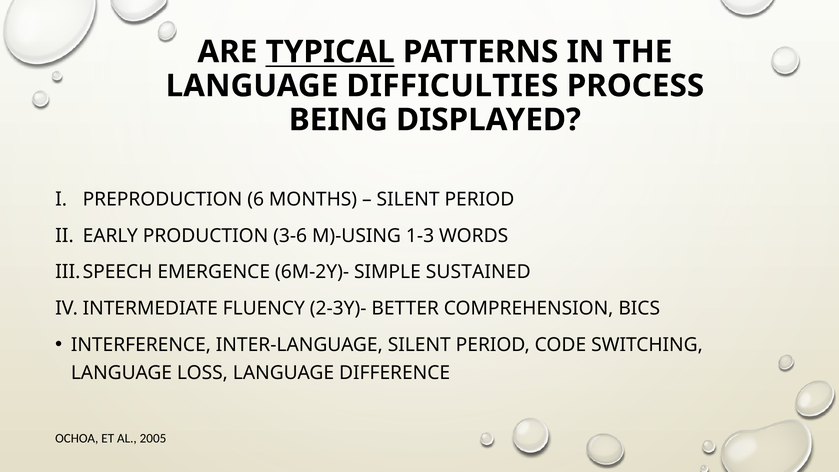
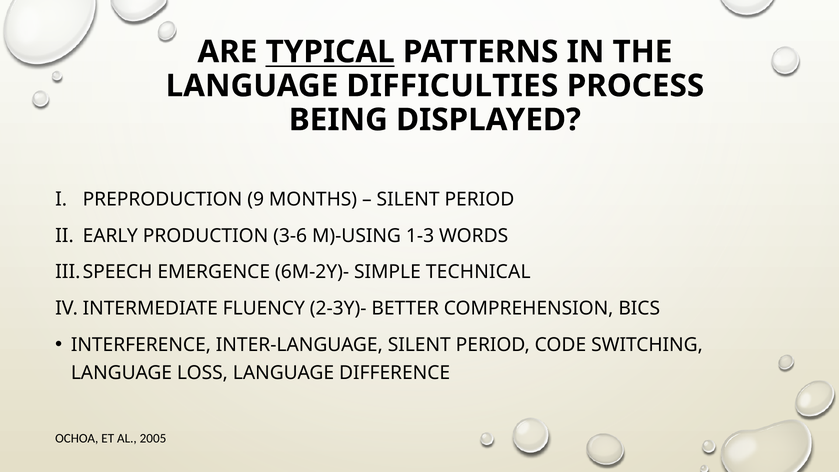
6: 6 -> 9
SUSTAINED: SUSTAINED -> TECHNICAL
